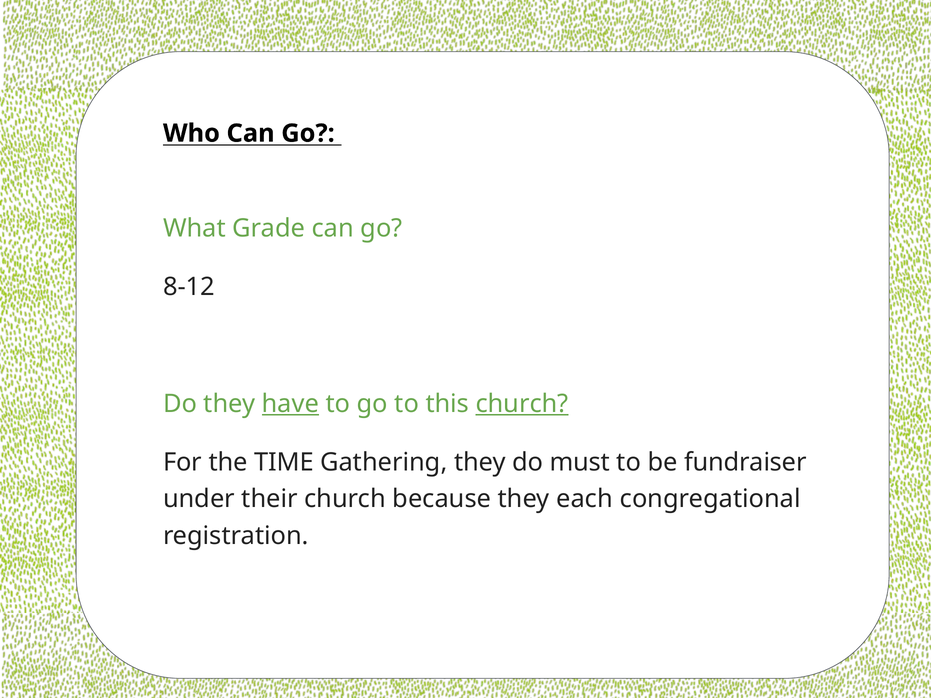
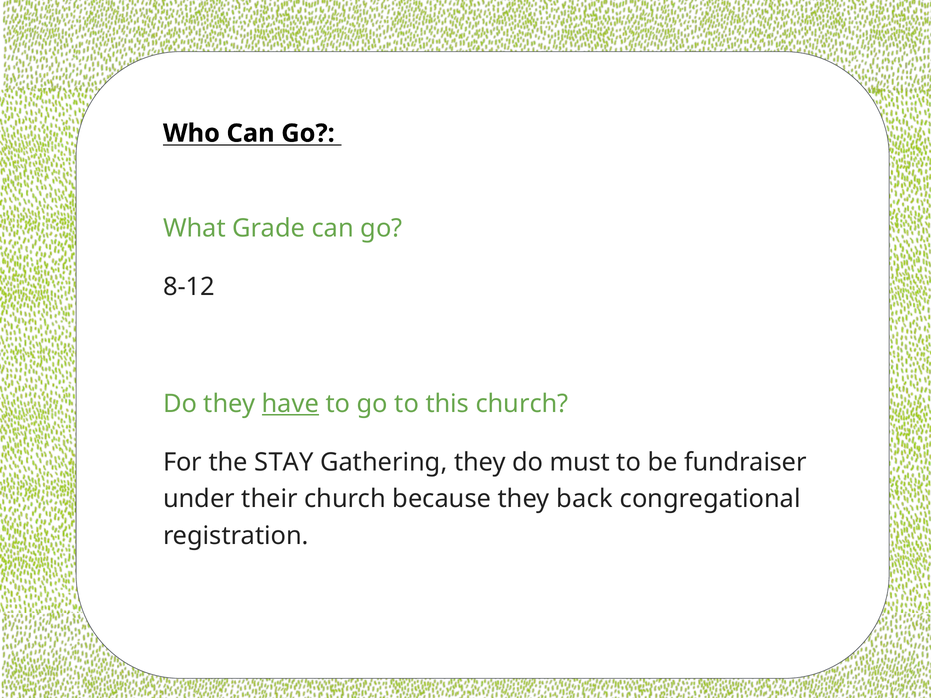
church at (522, 404) underline: present -> none
TIME: TIME -> STAY
each: each -> back
